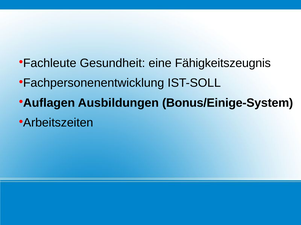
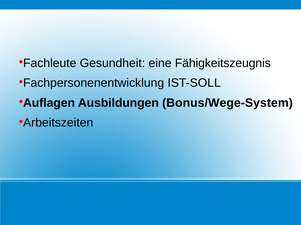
Bonus/Einige-System: Bonus/Einige-System -> Bonus/Wege-System
